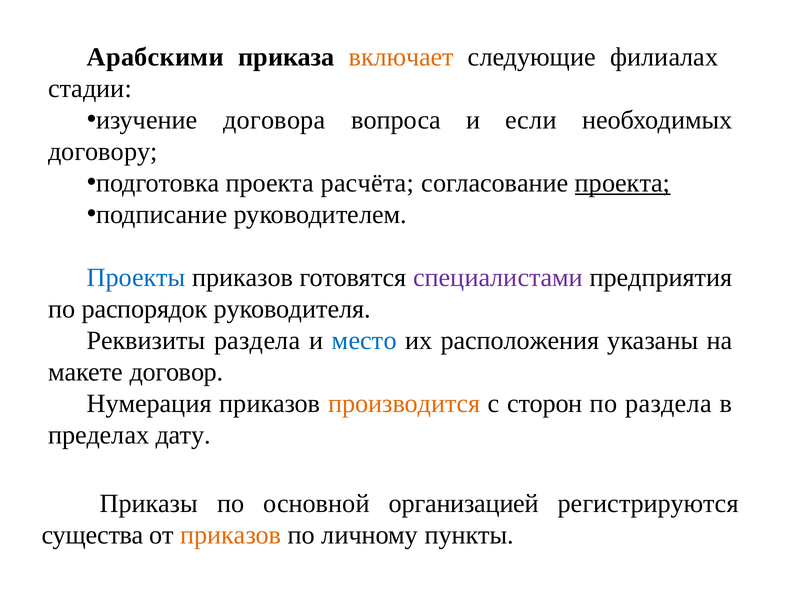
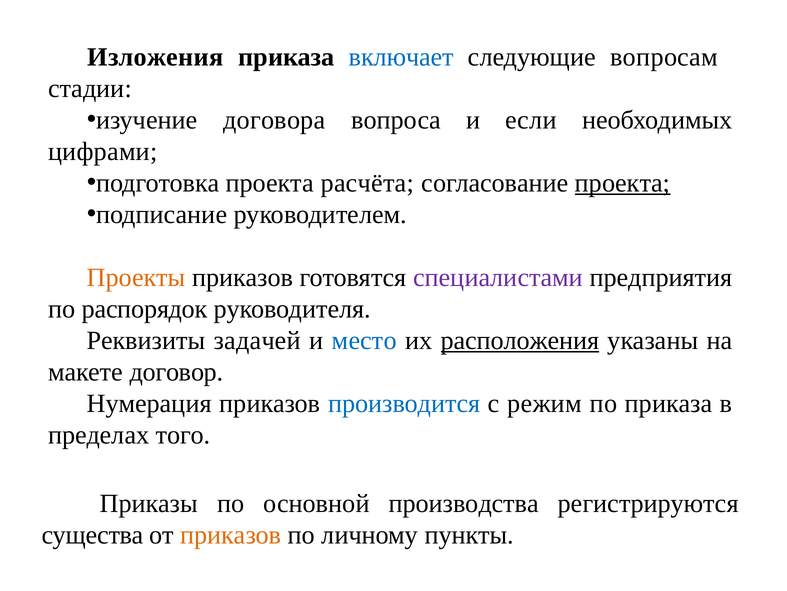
Арабскими: Арабскими -> Изложения
включает colour: orange -> blue
филиалах: филиалах -> вопросам
договору: договору -> цифрами
Проекты colour: blue -> orange
Реквизиты раздела: раздела -> задачей
расположения underline: none -> present
производится colour: orange -> blue
сторон: сторон -> режим
по раздела: раздела -> приказа
дату: дату -> того
организацией: организацией -> производства
